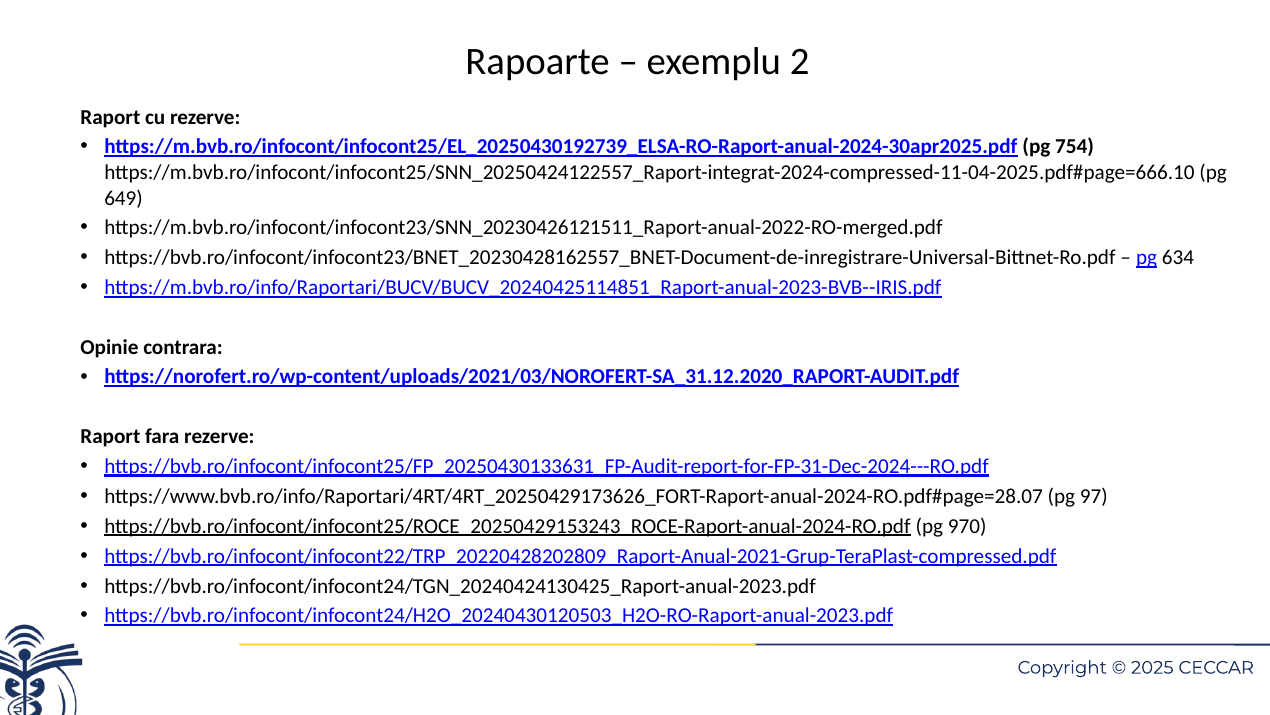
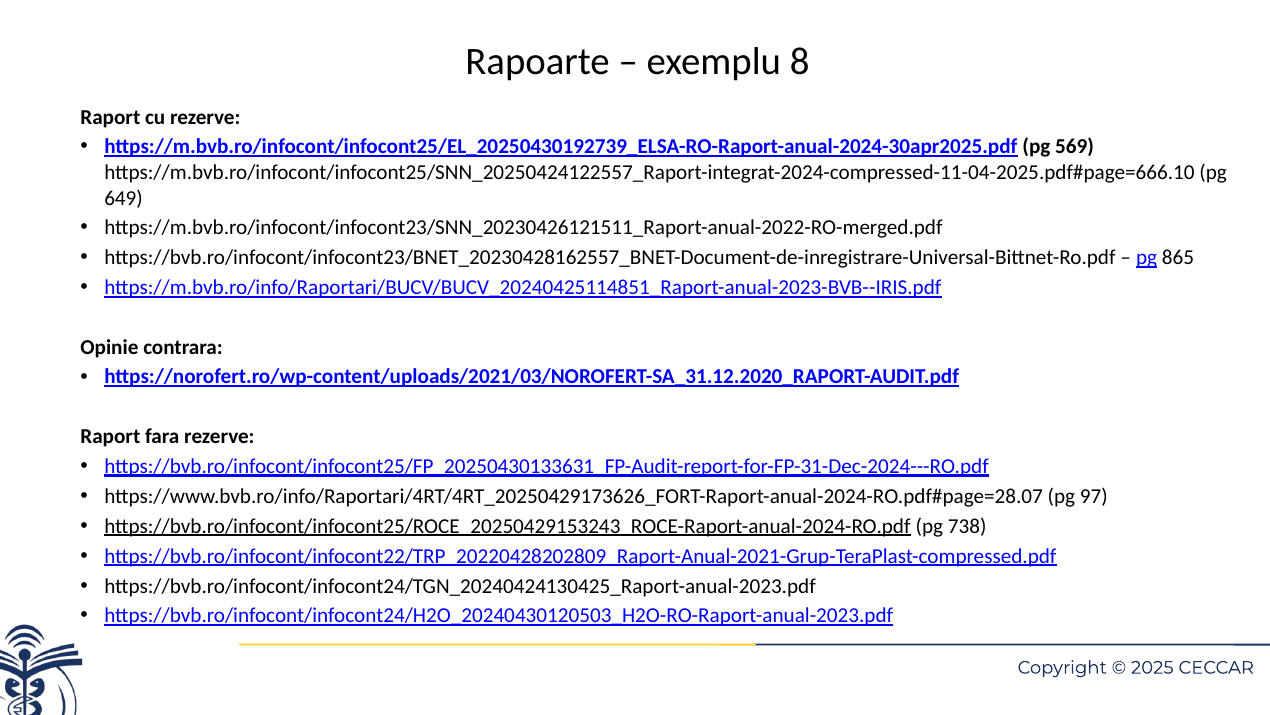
2: 2 -> 8
754: 754 -> 569
634: 634 -> 865
970: 970 -> 738
